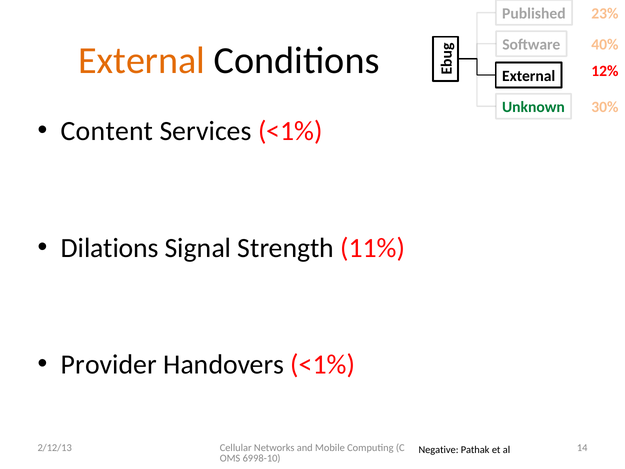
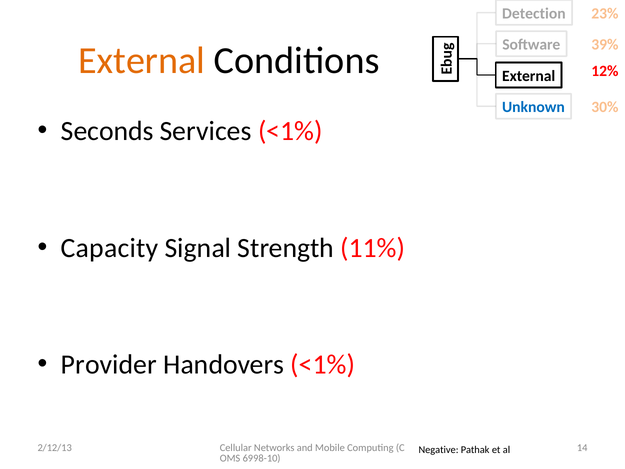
Published: Published -> Detection
40%: 40% -> 39%
Unknown colour: green -> blue
Content: Content -> Seconds
Dilations: Dilations -> Capacity
